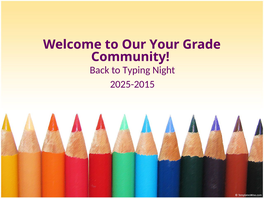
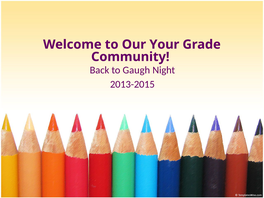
Typing: Typing -> Gaugh
2025-2015: 2025-2015 -> 2013-2015
